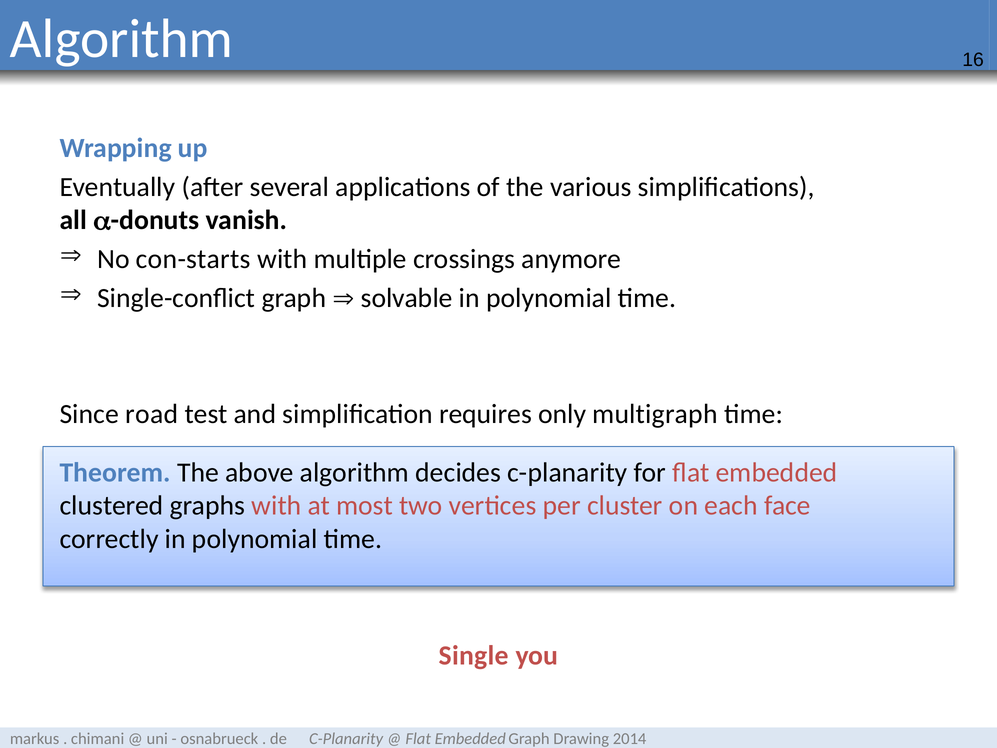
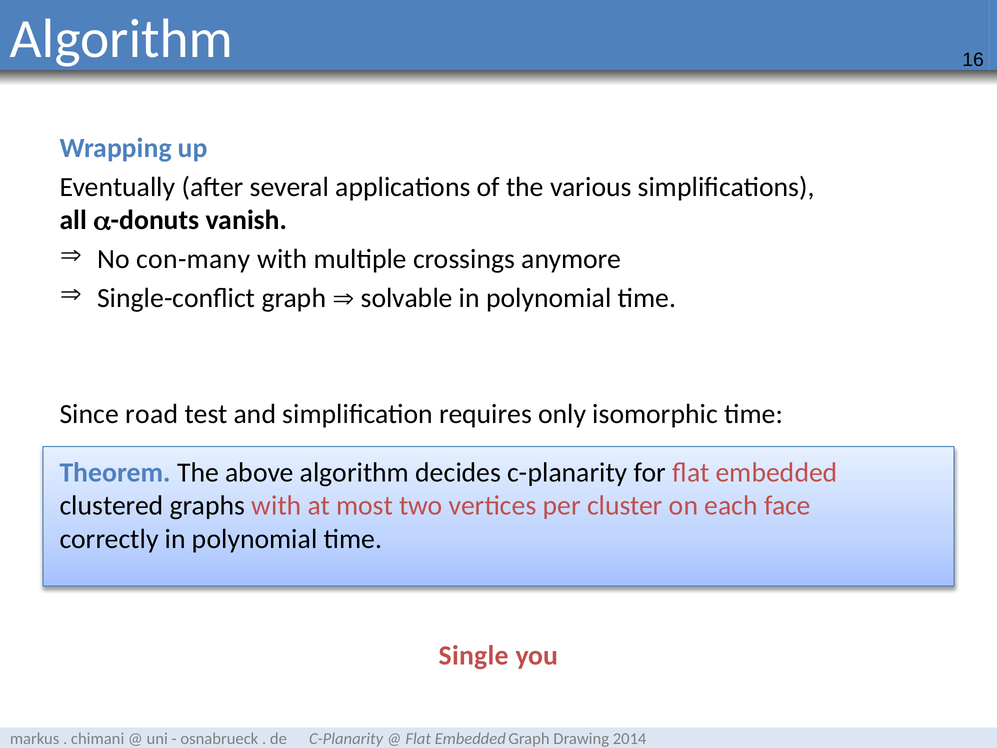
con-starts: con-starts -> con-many
multigraph: multigraph -> isomorphic
